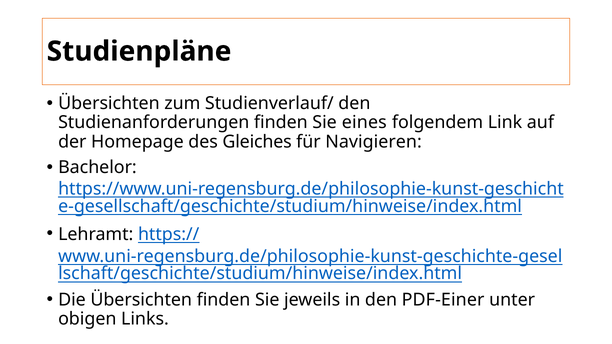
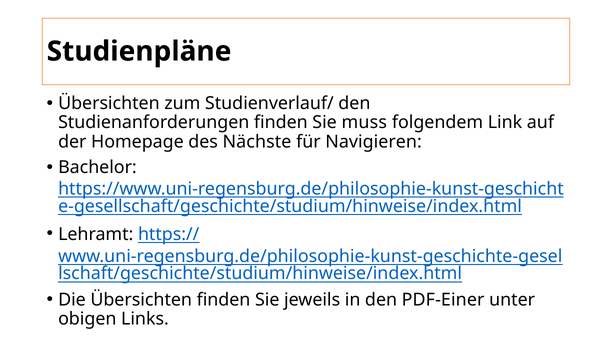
eines: eines -> muss
Gleiches: Gleiches -> Nächste
